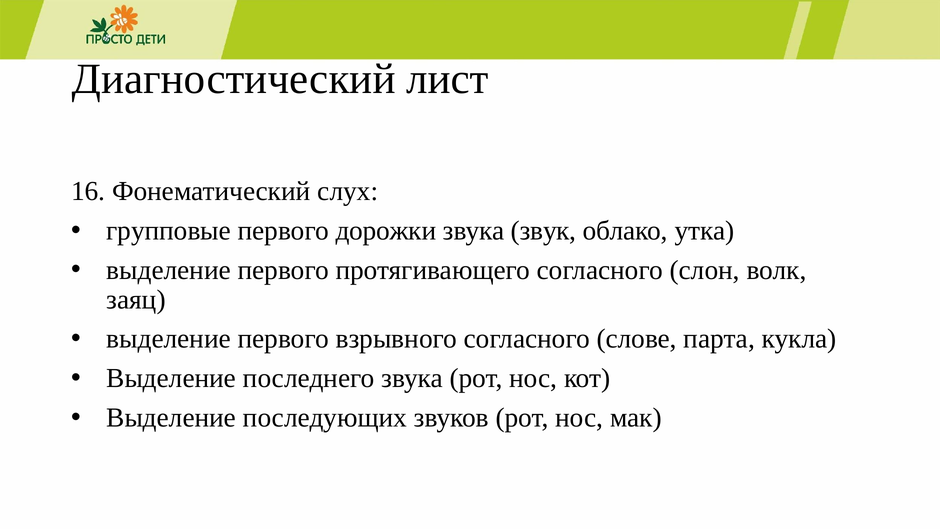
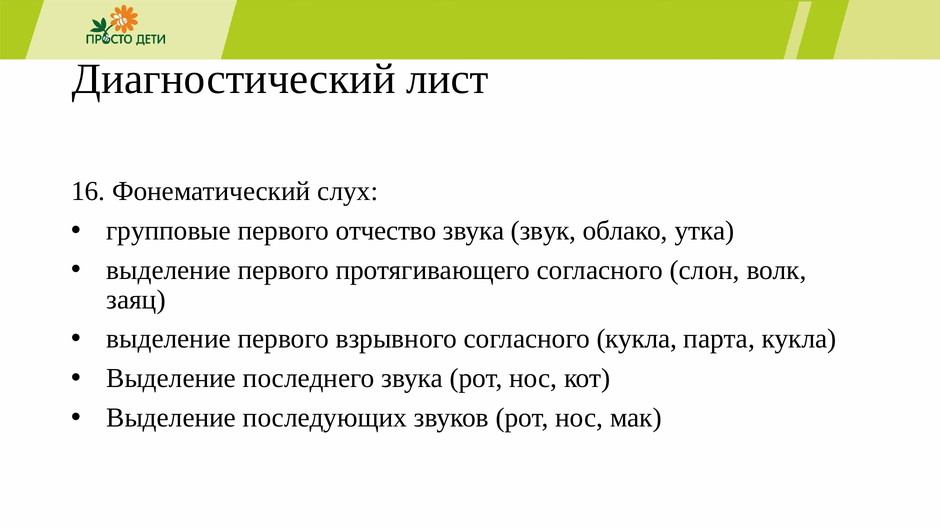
дорожки: дорожки -> отчество
согласного слове: слове -> кукла
